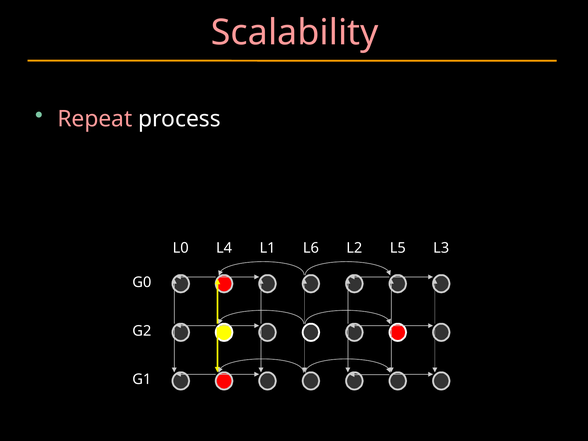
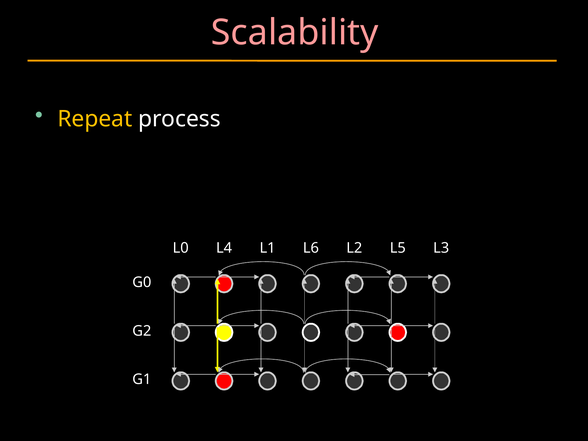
Repeat colour: pink -> yellow
